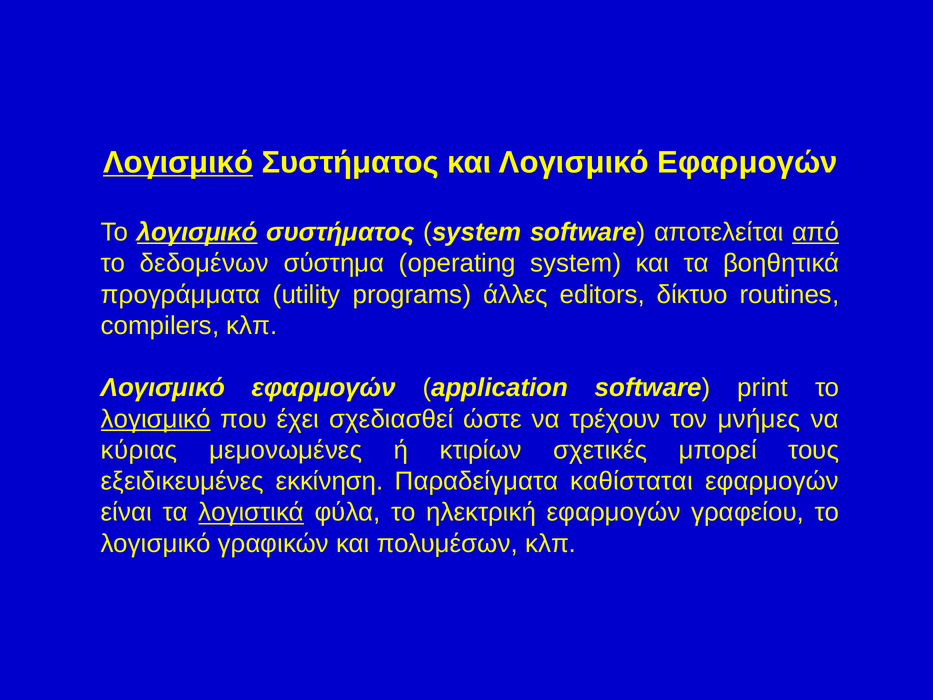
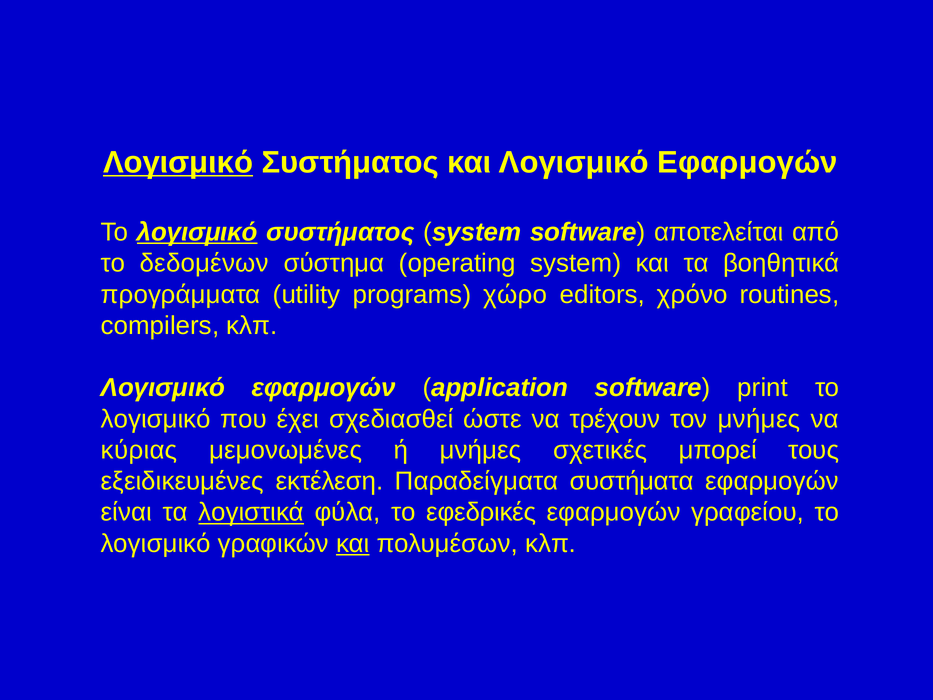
από underline: present -> none
άλλες: άλλες -> χώρο
δίκτυο: δίκτυο -> χρόνο
λογισμικό at (156, 419) underline: present -> none
ή κτιρίων: κτιρίων -> μνήμες
εκκίνηση: εκκίνηση -> εκτέλεση
καθίσταται: καθίσταται -> συστήματα
ηλεκτρική: ηλεκτρική -> εφεδρικές
και at (353, 543) underline: none -> present
